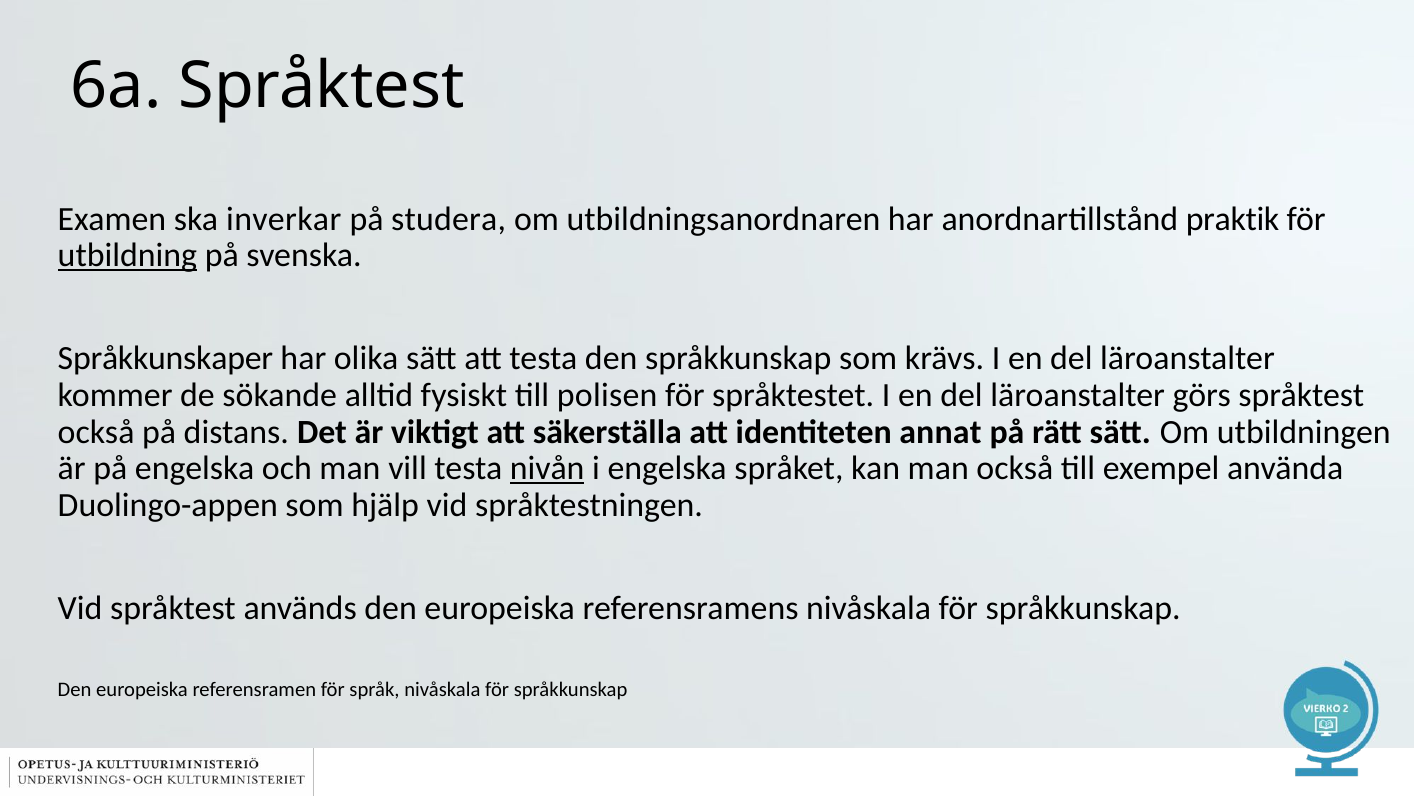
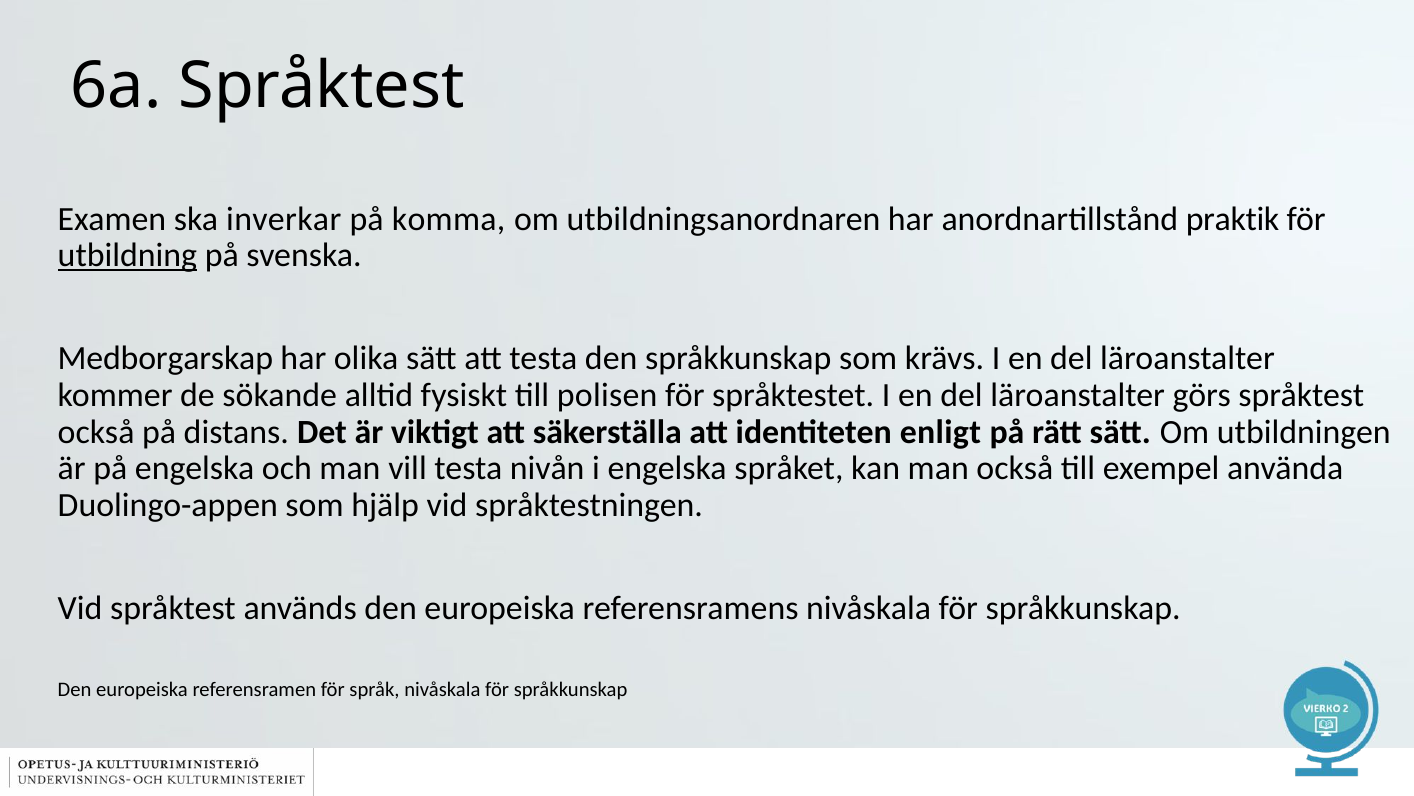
studera: studera -> komma
Språkkunskaper: Språkkunskaper -> Medborgarskap
annat: annat -> enligt
nivån underline: present -> none
